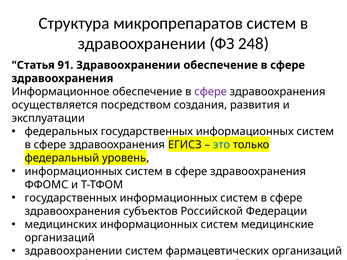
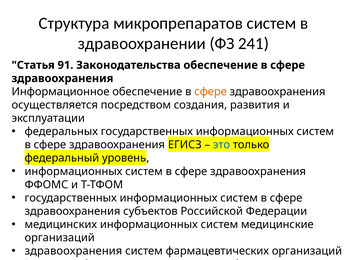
248: 248 -> 241
91 Здравоохранении: Здравоохранении -> Законодательства
сфере at (211, 92) colour: purple -> orange
здравоохранении at (73, 251): здравоохранении -> здравоохранения
